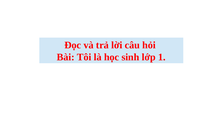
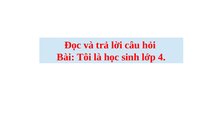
1: 1 -> 4
